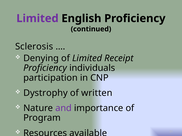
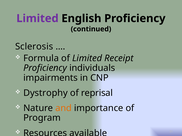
Denying: Denying -> Formula
participation: participation -> impairments
written: written -> reprisal
and colour: purple -> orange
